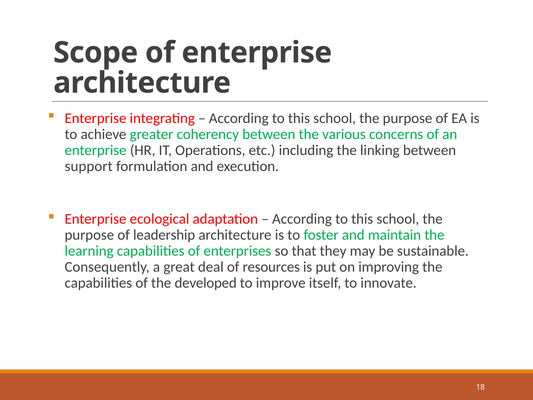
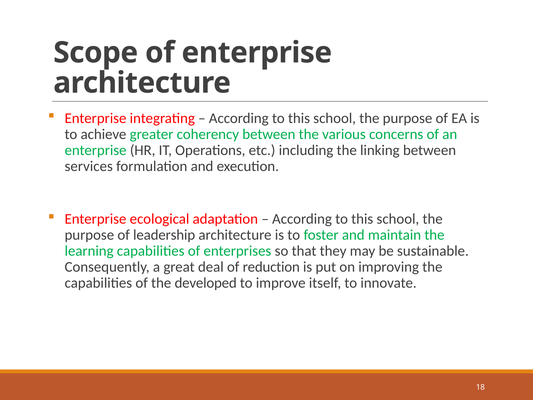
support: support -> services
resources: resources -> reduction
